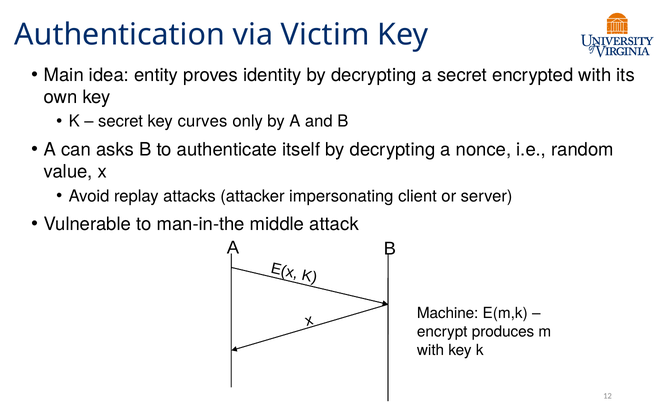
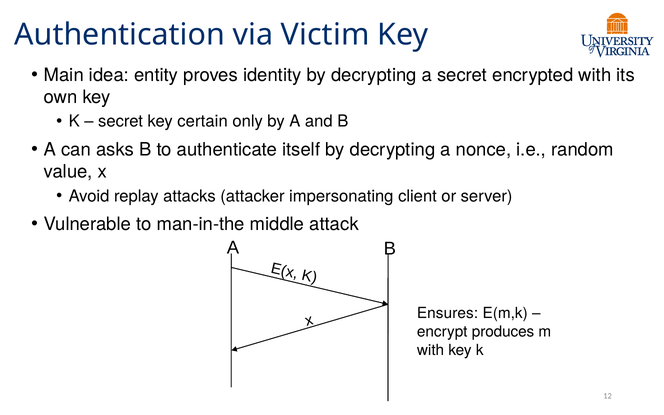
curves: curves -> certain
Machine: Machine -> Ensures
